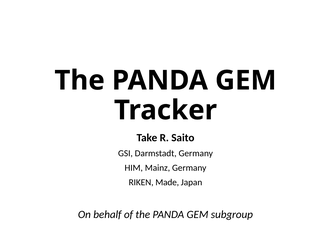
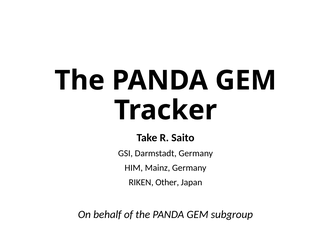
Made: Made -> Other
